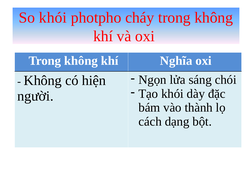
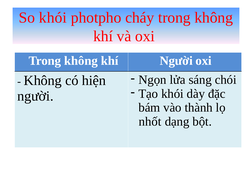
khí Nghĩa: Nghĩa -> Người
cách: cách -> nhốt
